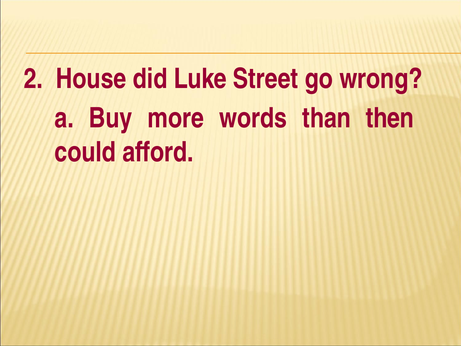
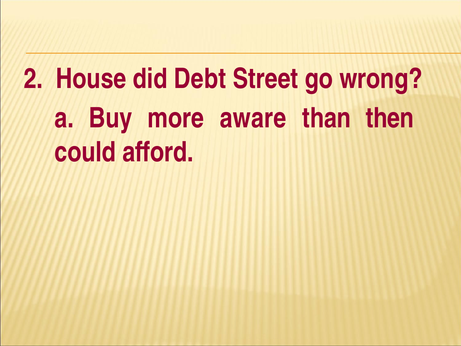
Luke: Luke -> Debt
words: words -> aware
